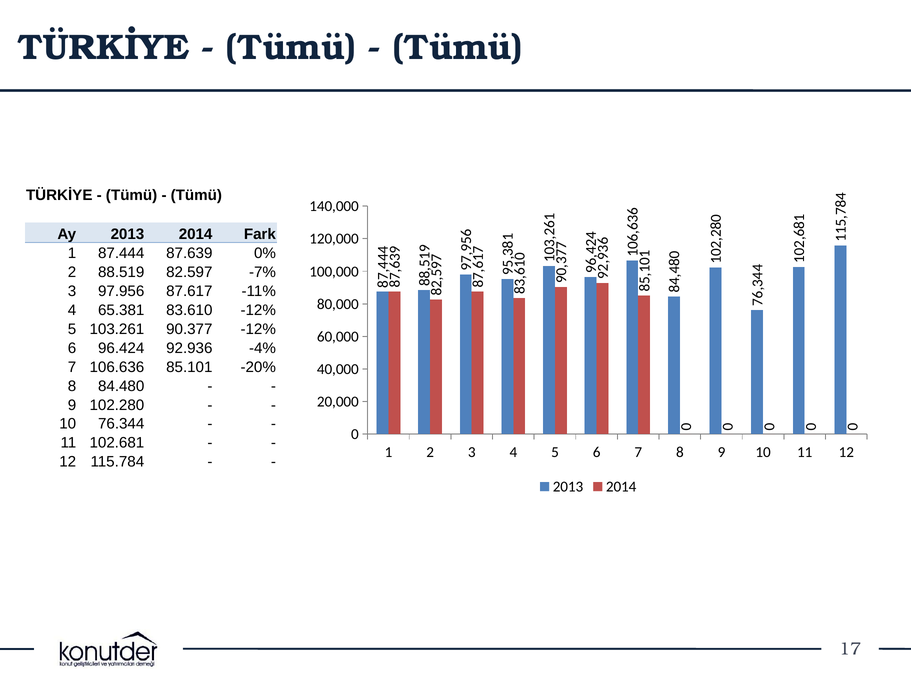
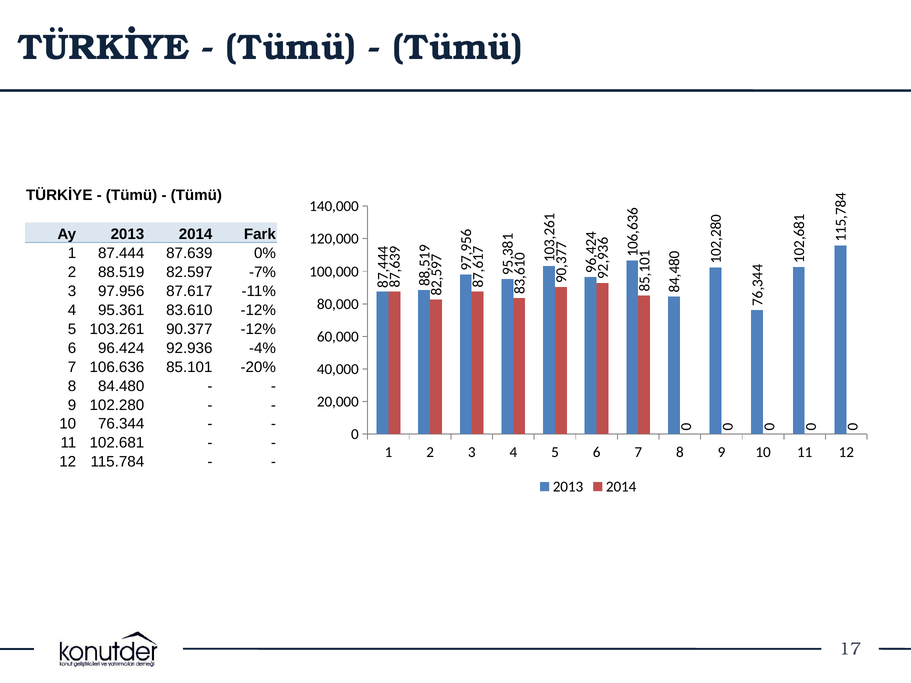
65.381: 65.381 -> 95.361
